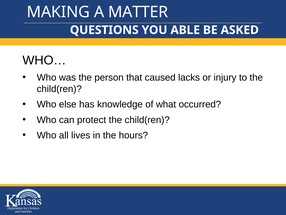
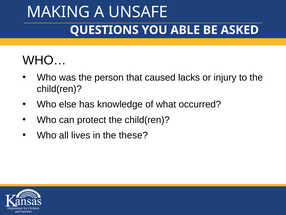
MATTER: MATTER -> UNSAFE
hours: hours -> these
